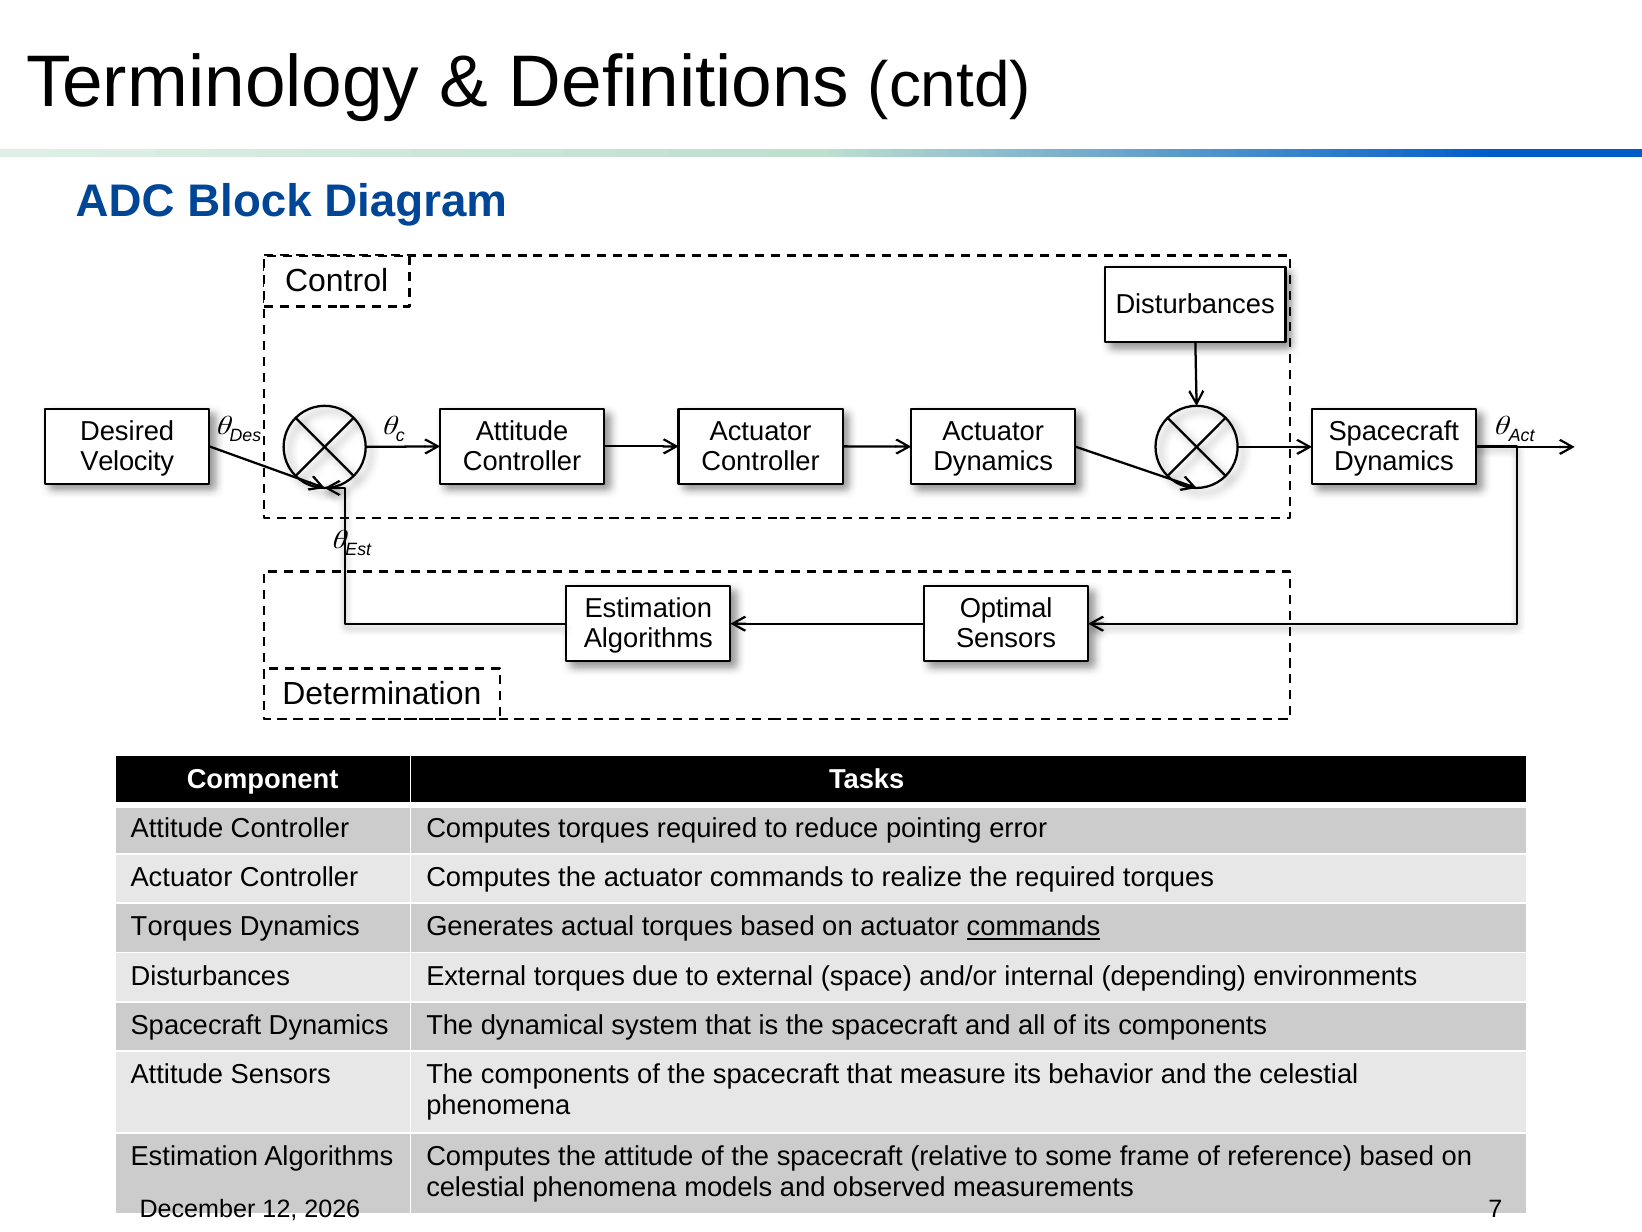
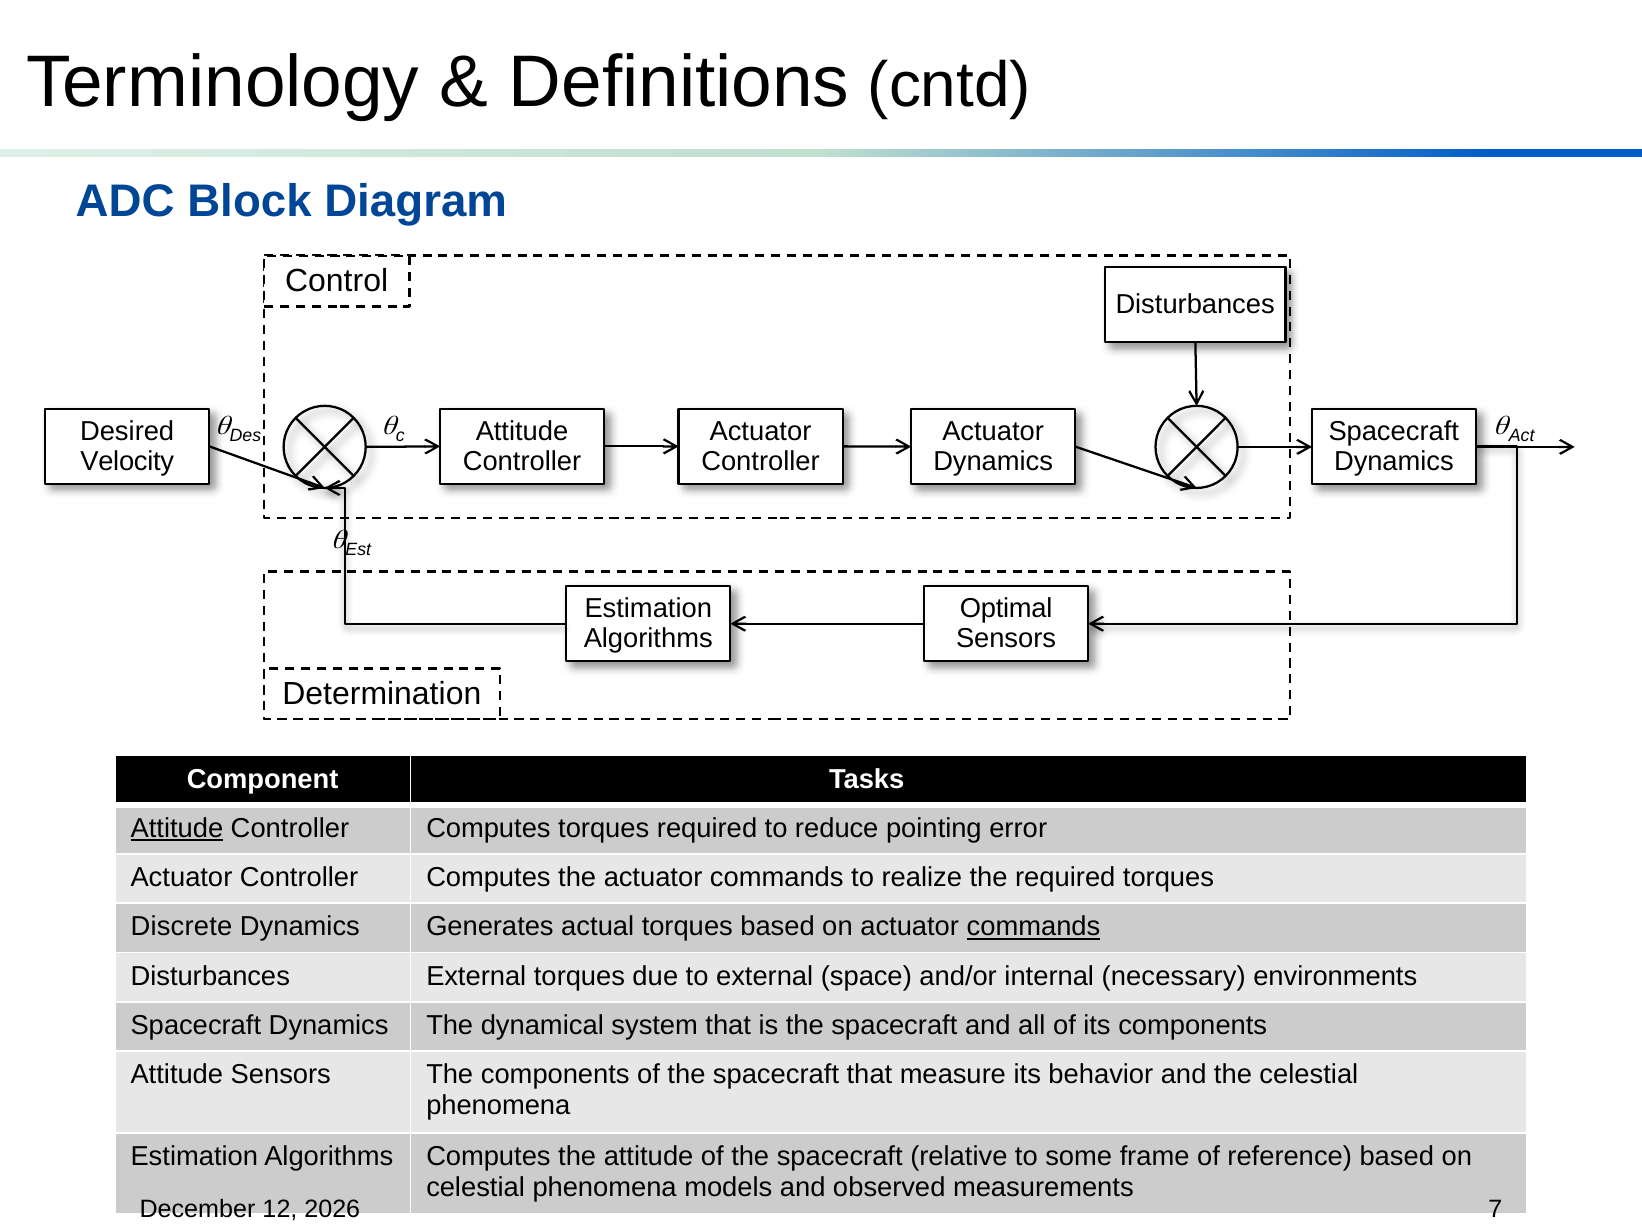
Attitude at (177, 828) underline: none -> present
Torques at (181, 927): Torques -> Discrete
depending: depending -> necessary
